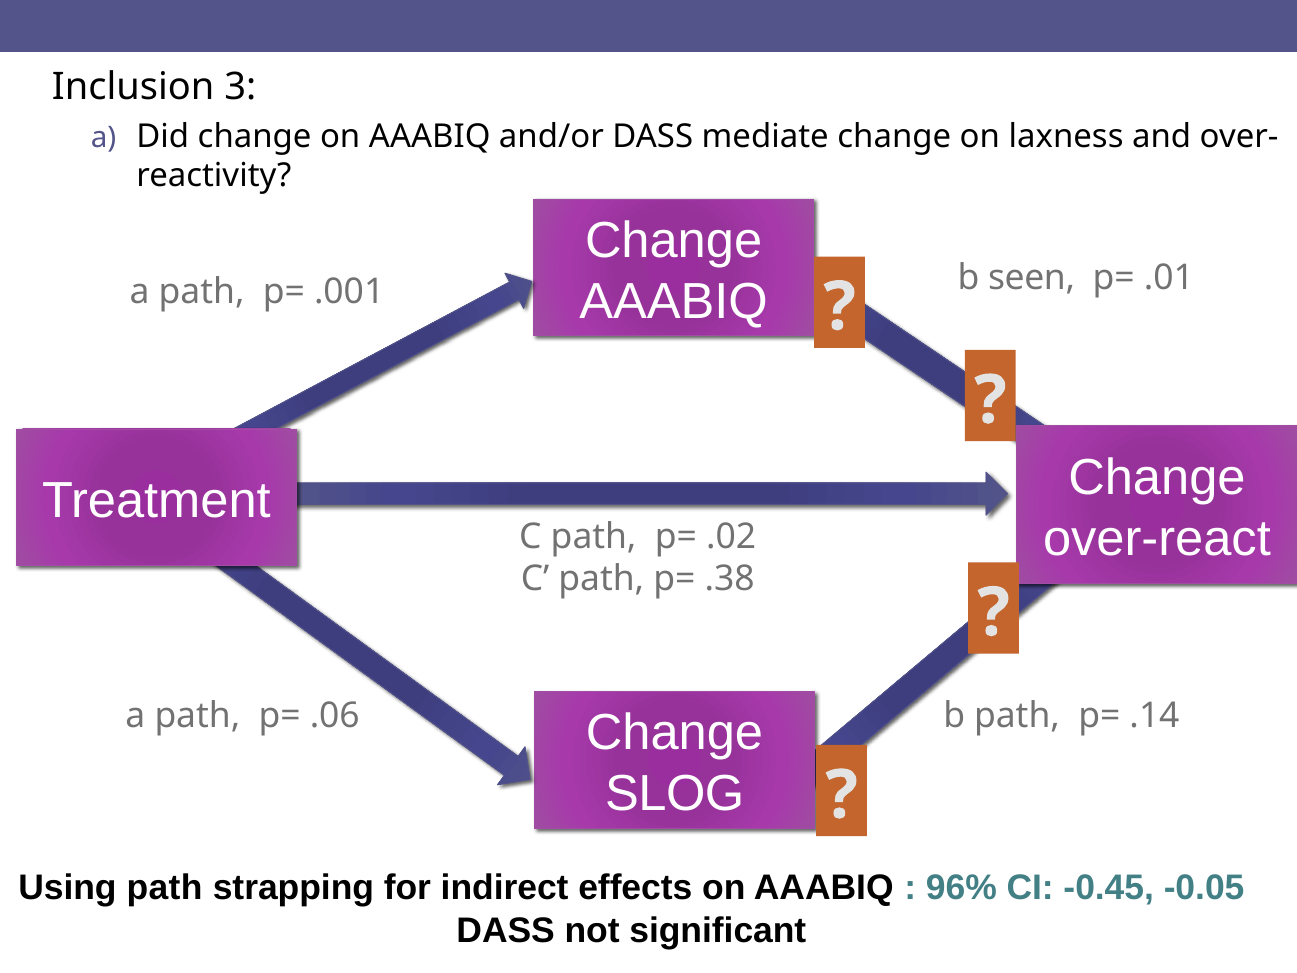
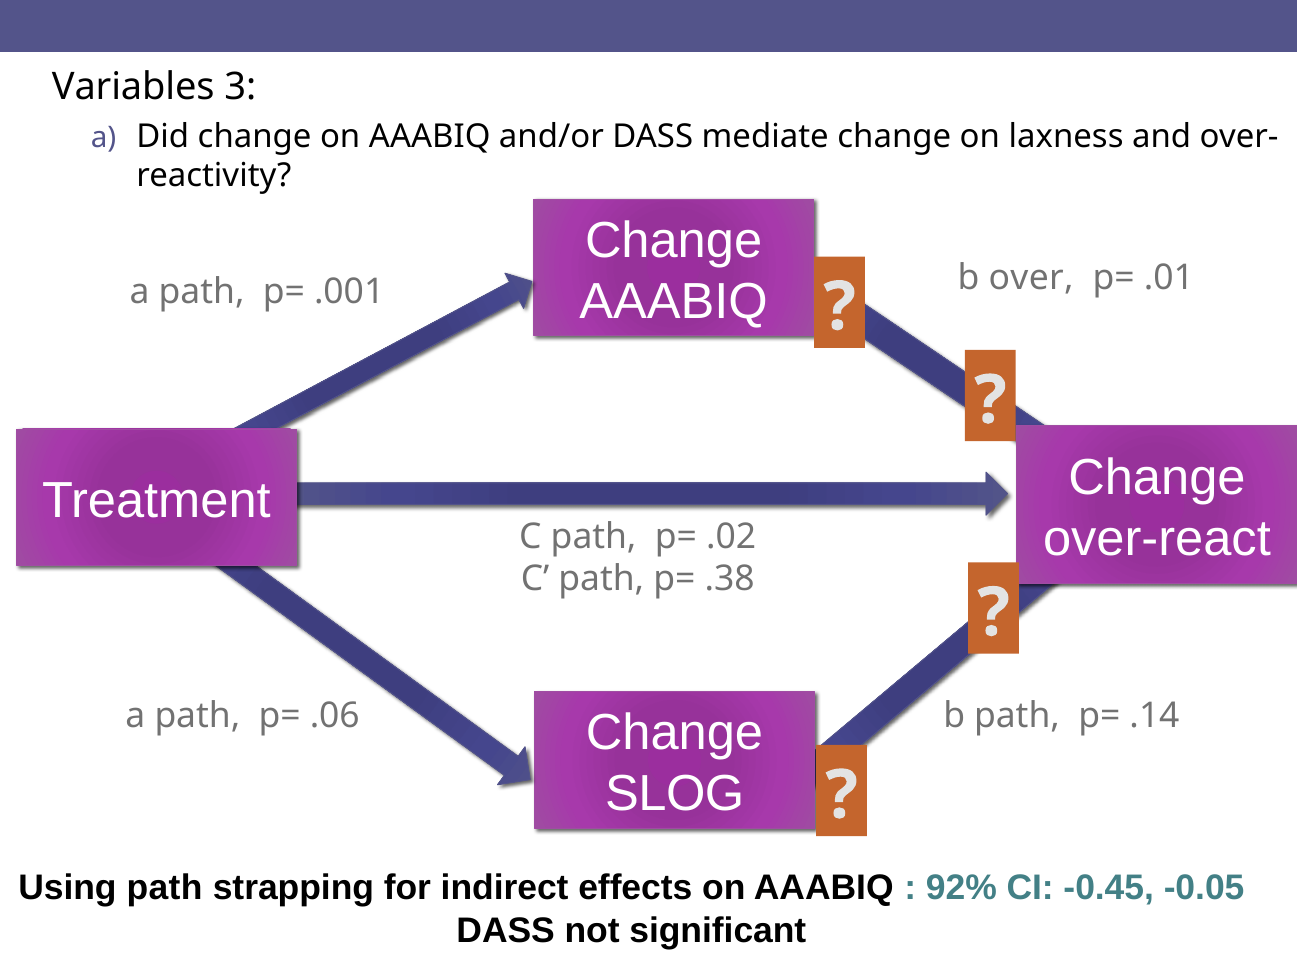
Inclusion: Inclusion -> Variables
seen: seen -> over
96%: 96% -> 92%
